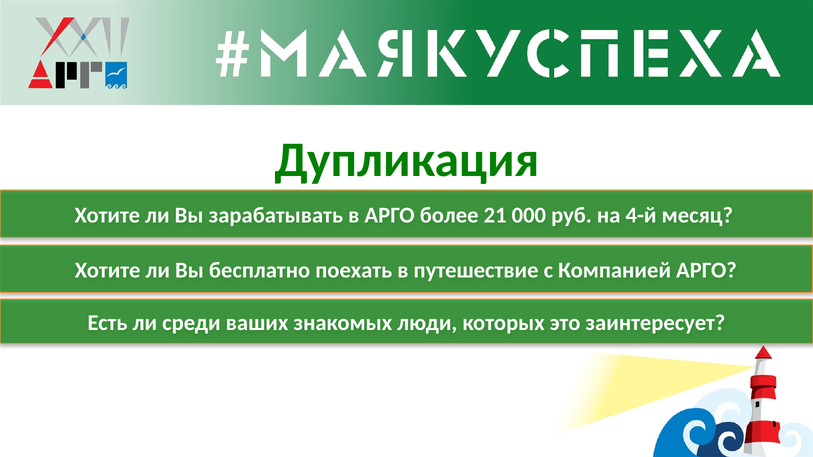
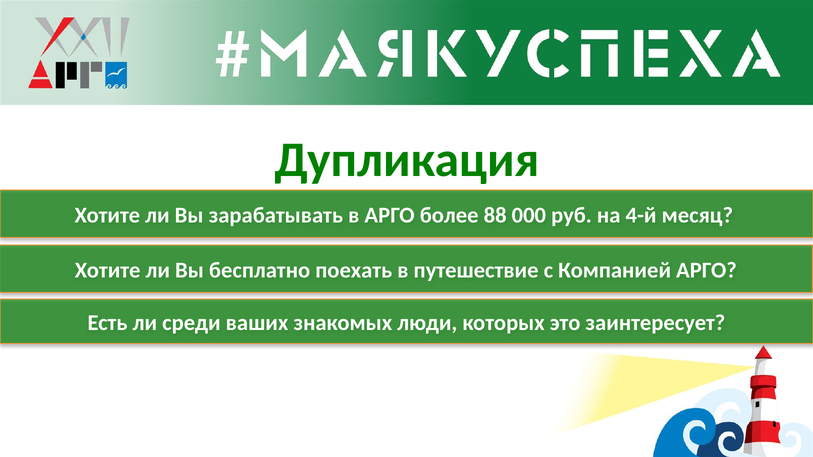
21: 21 -> 88
